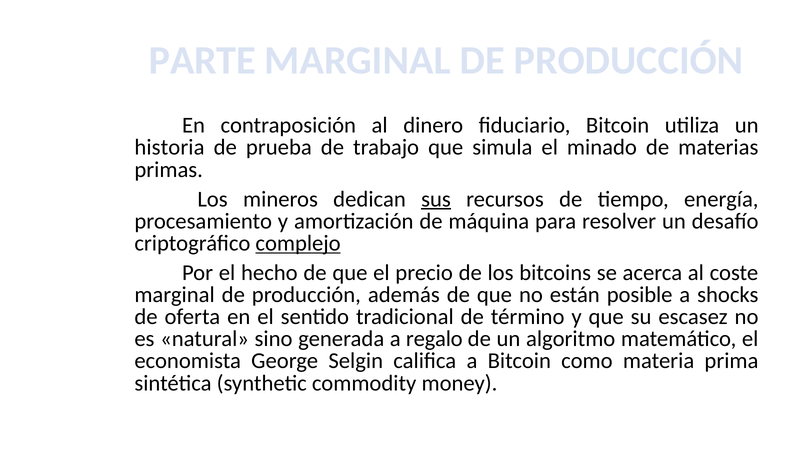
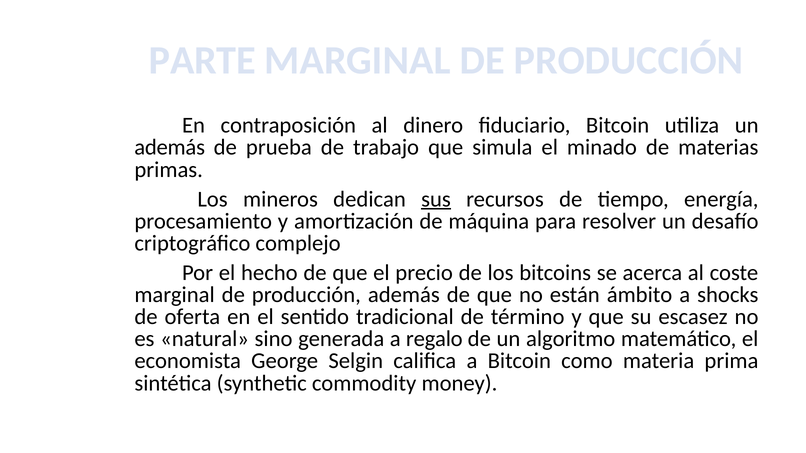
historia at (169, 148): historia -> además
complejo underline: present -> none
posible: posible -> ámbito
